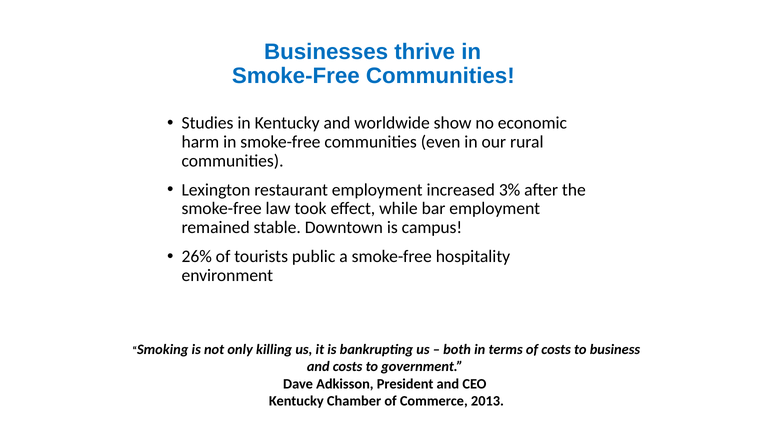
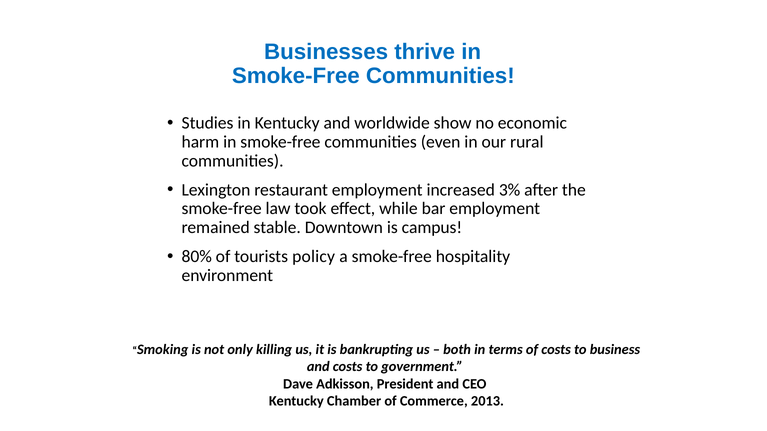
26%: 26% -> 80%
public: public -> policy
